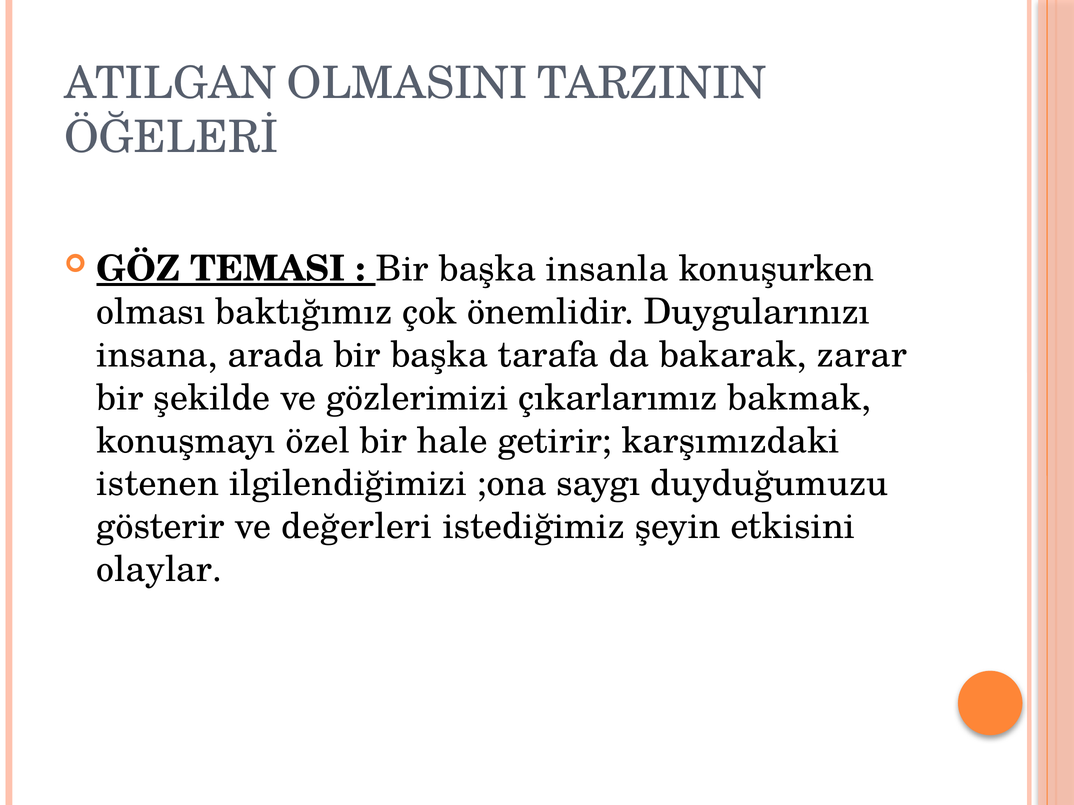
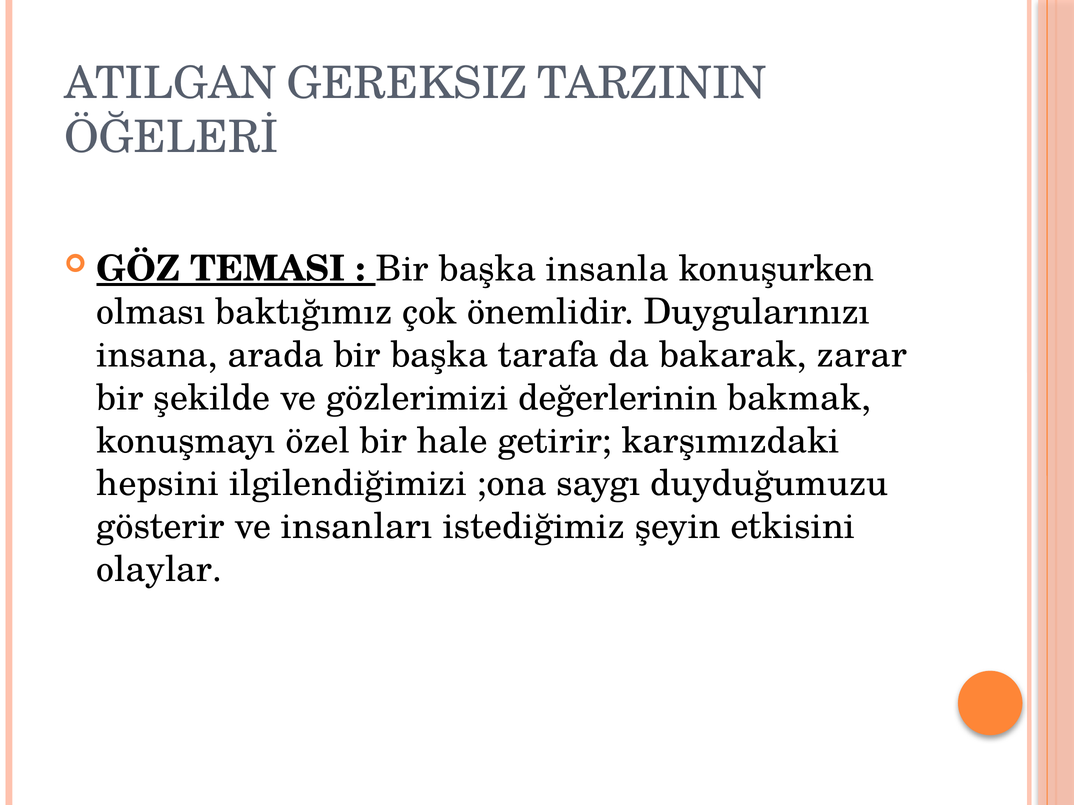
OLMASINI: OLMASINI -> GEREKSIZ
çıkarlarımız: çıkarlarımız -> değerlerinin
istenen: istenen -> hepsini
değerleri: değerleri -> insanları
